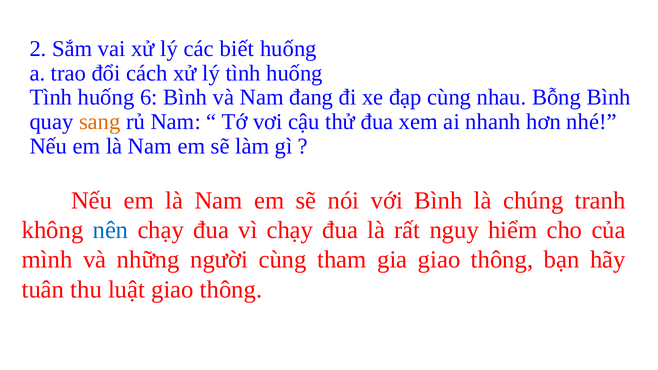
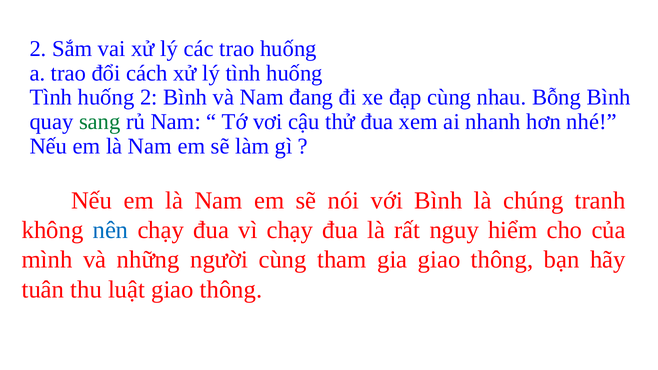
các biết: biết -> trao
huống 6: 6 -> 2
sang colour: orange -> green
